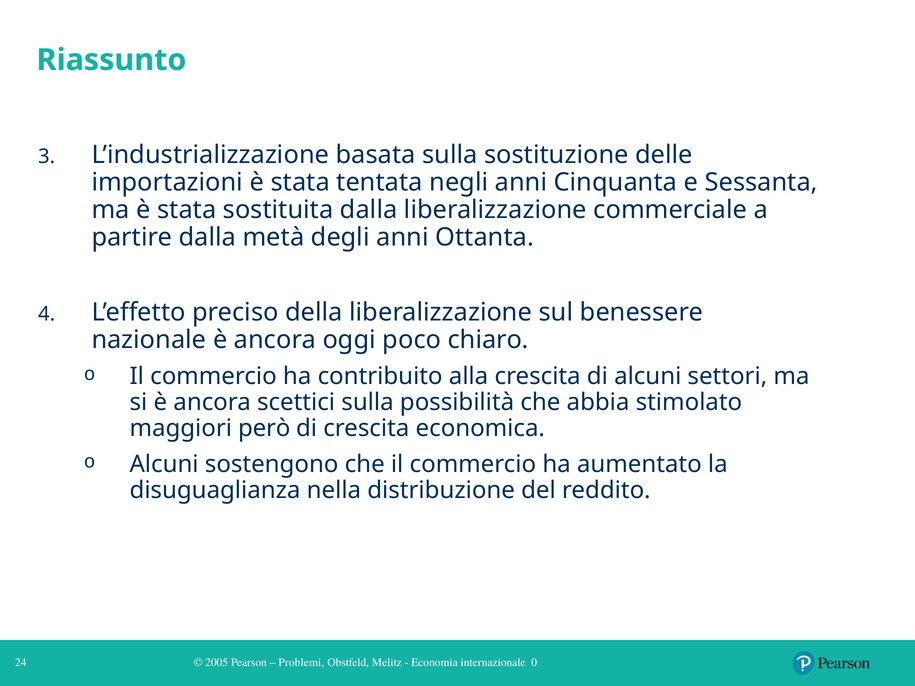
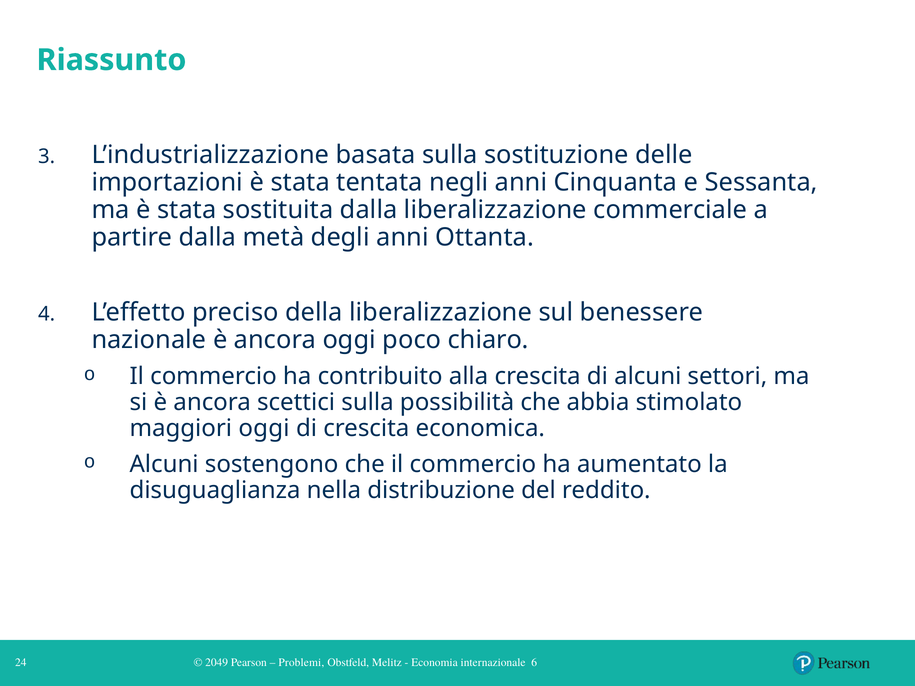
maggiori però: però -> oggi
2005: 2005 -> 2049
0: 0 -> 6
